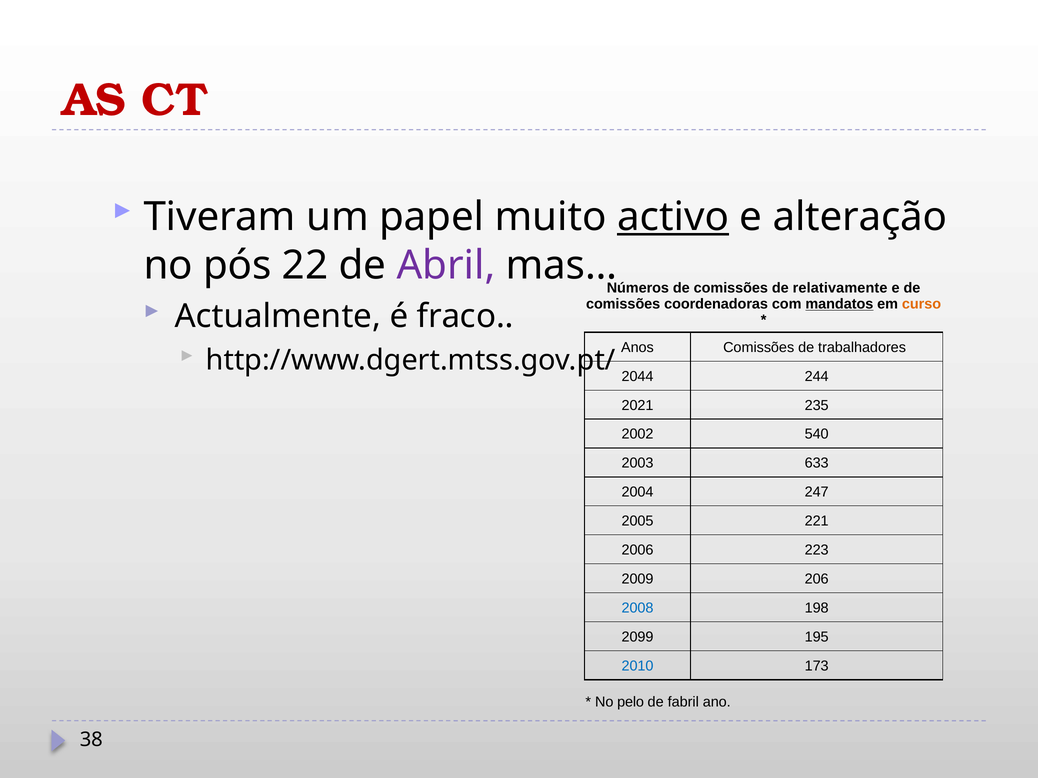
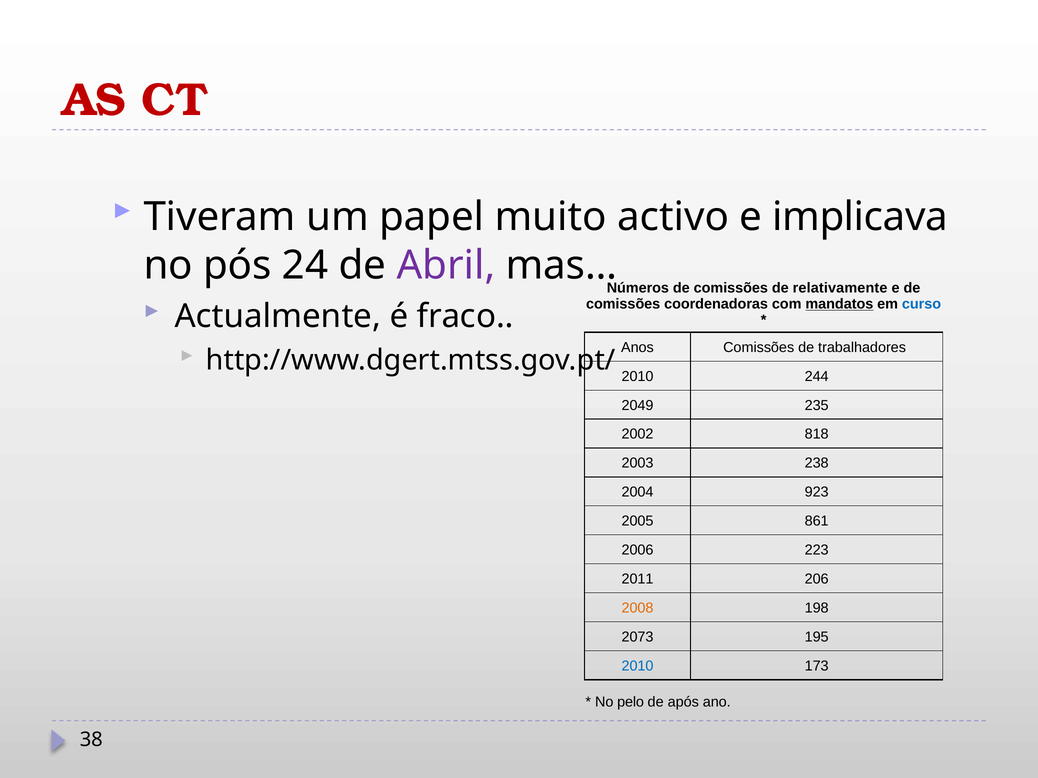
activo underline: present -> none
alteração: alteração -> implicava
22: 22 -> 24
curso colour: orange -> blue
2044 at (638, 377): 2044 -> 2010
2021: 2021 -> 2049
540: 540 -> 818
633: 633 -> 238
247: 247 -> 923
221: 221 -> 861
2009: 2009 -> 2011
2008 colour: blue -> orange
2099: 2099 -> 2073
fabril: fabril -> após
